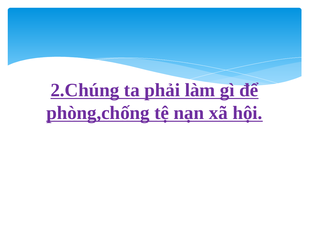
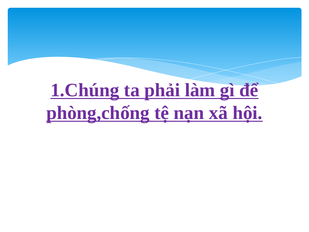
2.Chúng: 2.Chúng -> 1.Chúng
